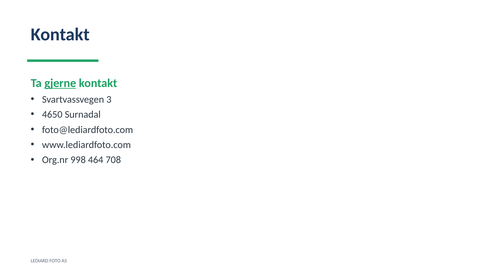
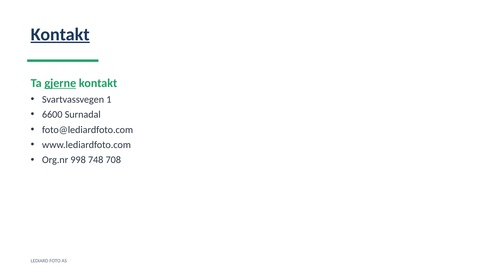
Kontakt at (60, 34) underline: none -> present
3: 3 -> 1
4650: 4650 -> 6600
464: 464 -> 748
